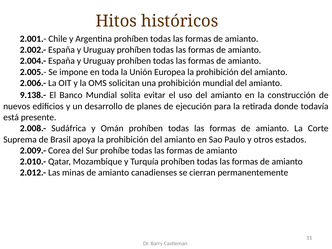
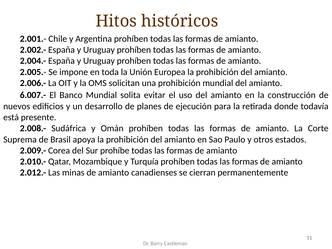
9.138.-: 9.138.- -> 6.007.-
